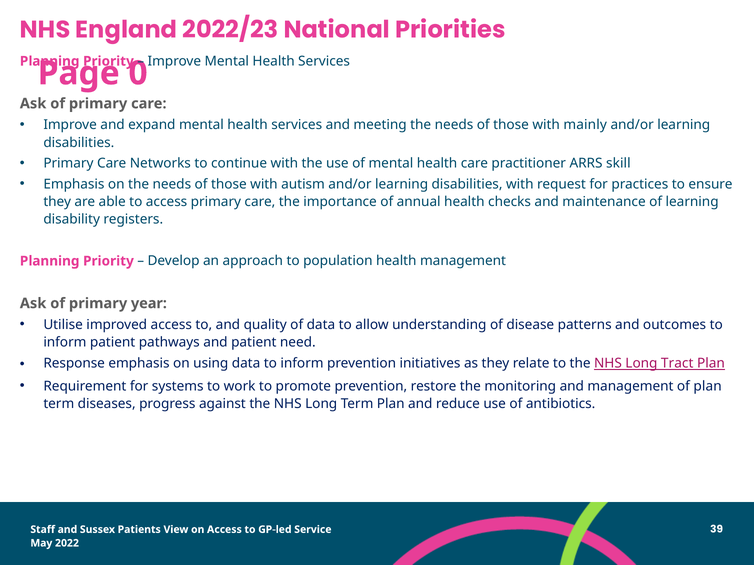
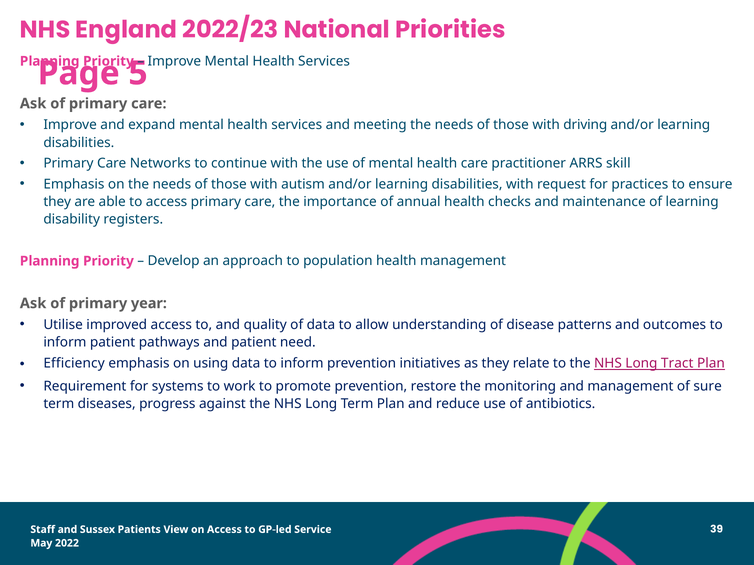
0: 0 -> 5
mainly: mainly -> driving
Response: Response -> Efficiency
of plan: plan -> sure
